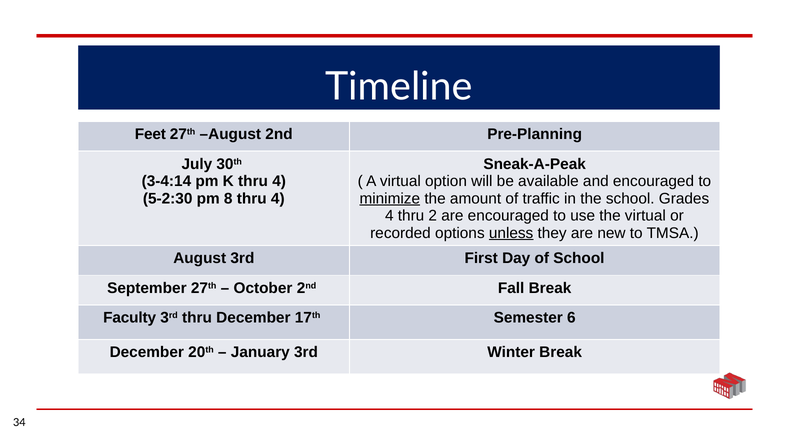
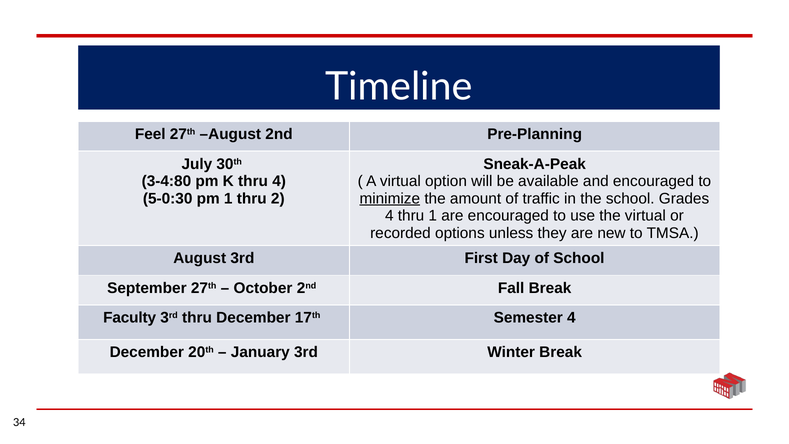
Feet: Feet -> Feel
3-4:14: 3-4:14 -> 3-4:80
5-2:30: 5-2:30 -> 5-0:30
pm 8: 8 -> 1
4 at (278, 198): 4 -> 2
thru 2: 2 -> 1
unless underline: present -> none
Semester 6: 6 -> 4
